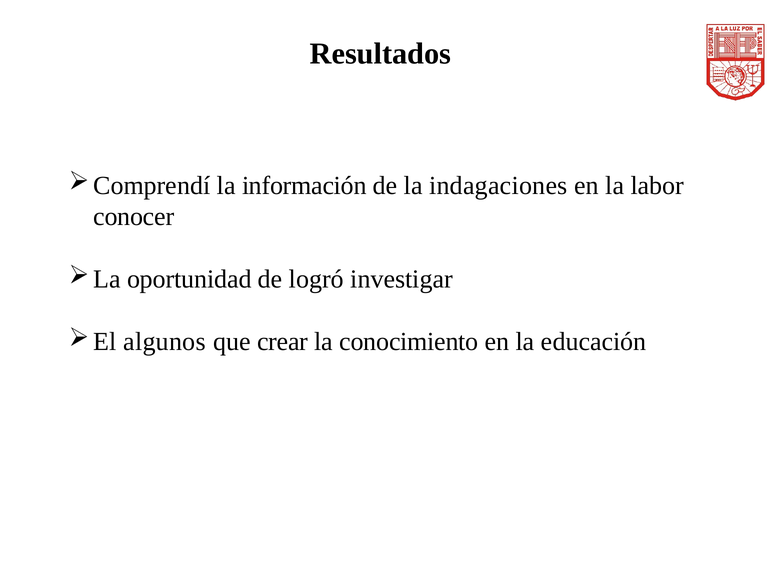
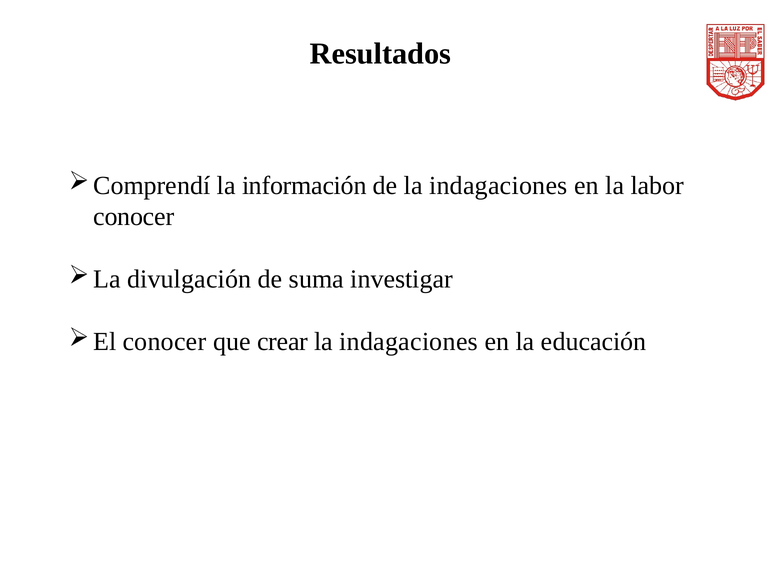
oportunidad: oportunidad -> divulgación
logró: logró -> suma
algunos at (165, 342): algunos -> conocer
conocimiento at (409, 342): conocimiento -> indagaciones
